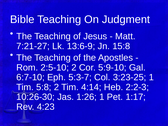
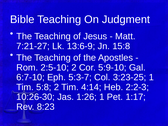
4:23: 4:23 -> 8:23
